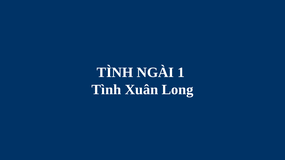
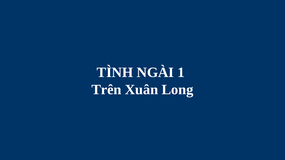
Tình at (106, 90): Tình -> Trên
